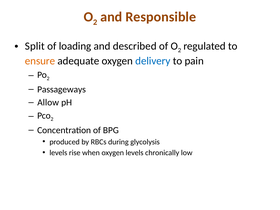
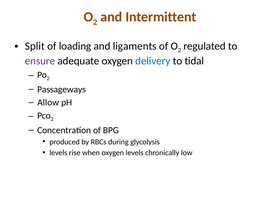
Responsible: Responsible -> Intermittent
described: described -> ligaments
ensure colour: orange -> purple
pain: pain -> tidal
